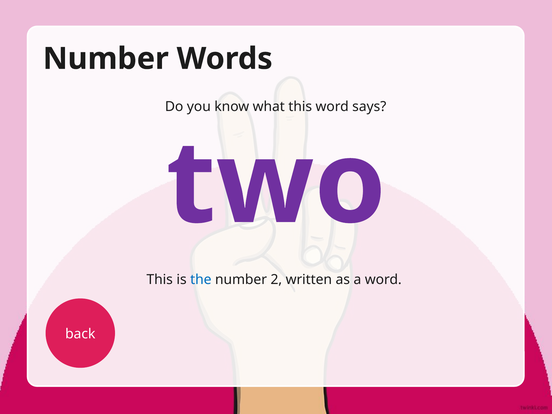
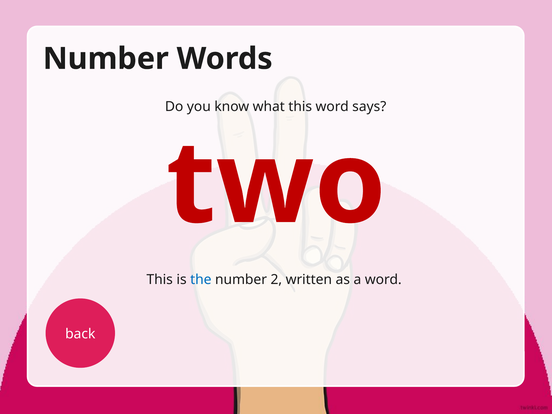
two colour: purple -> red
